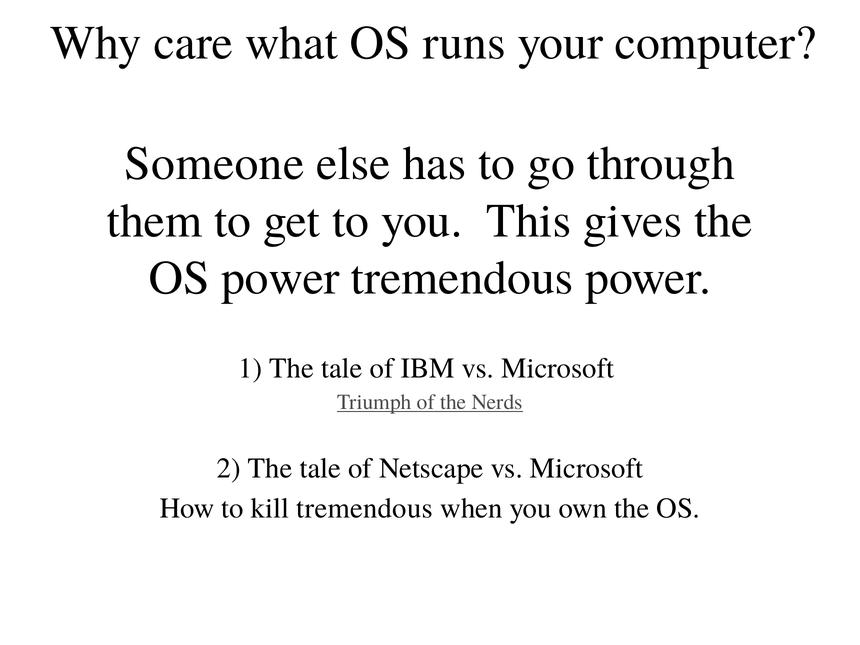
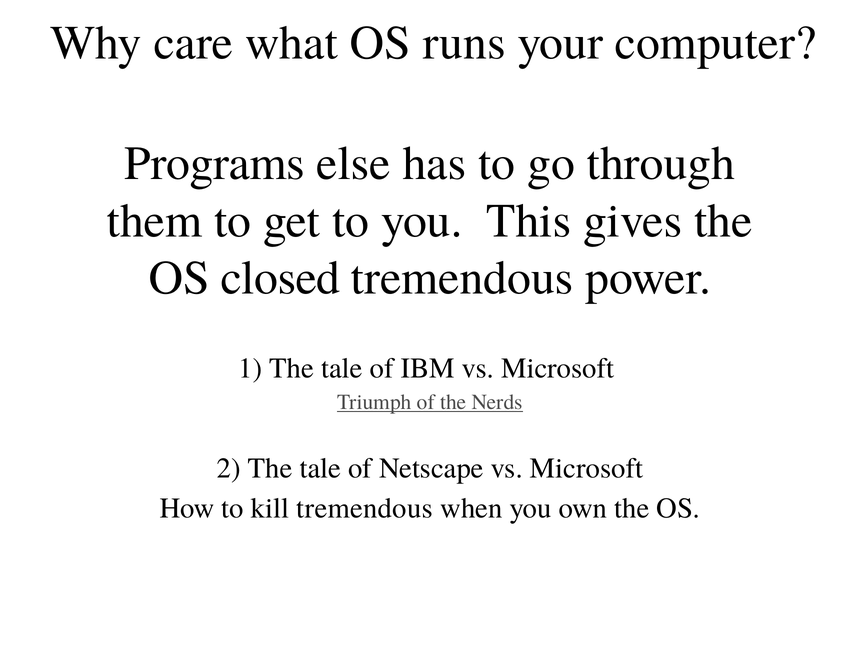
Someone: Someone -> Programs
OS power: power -> closed
